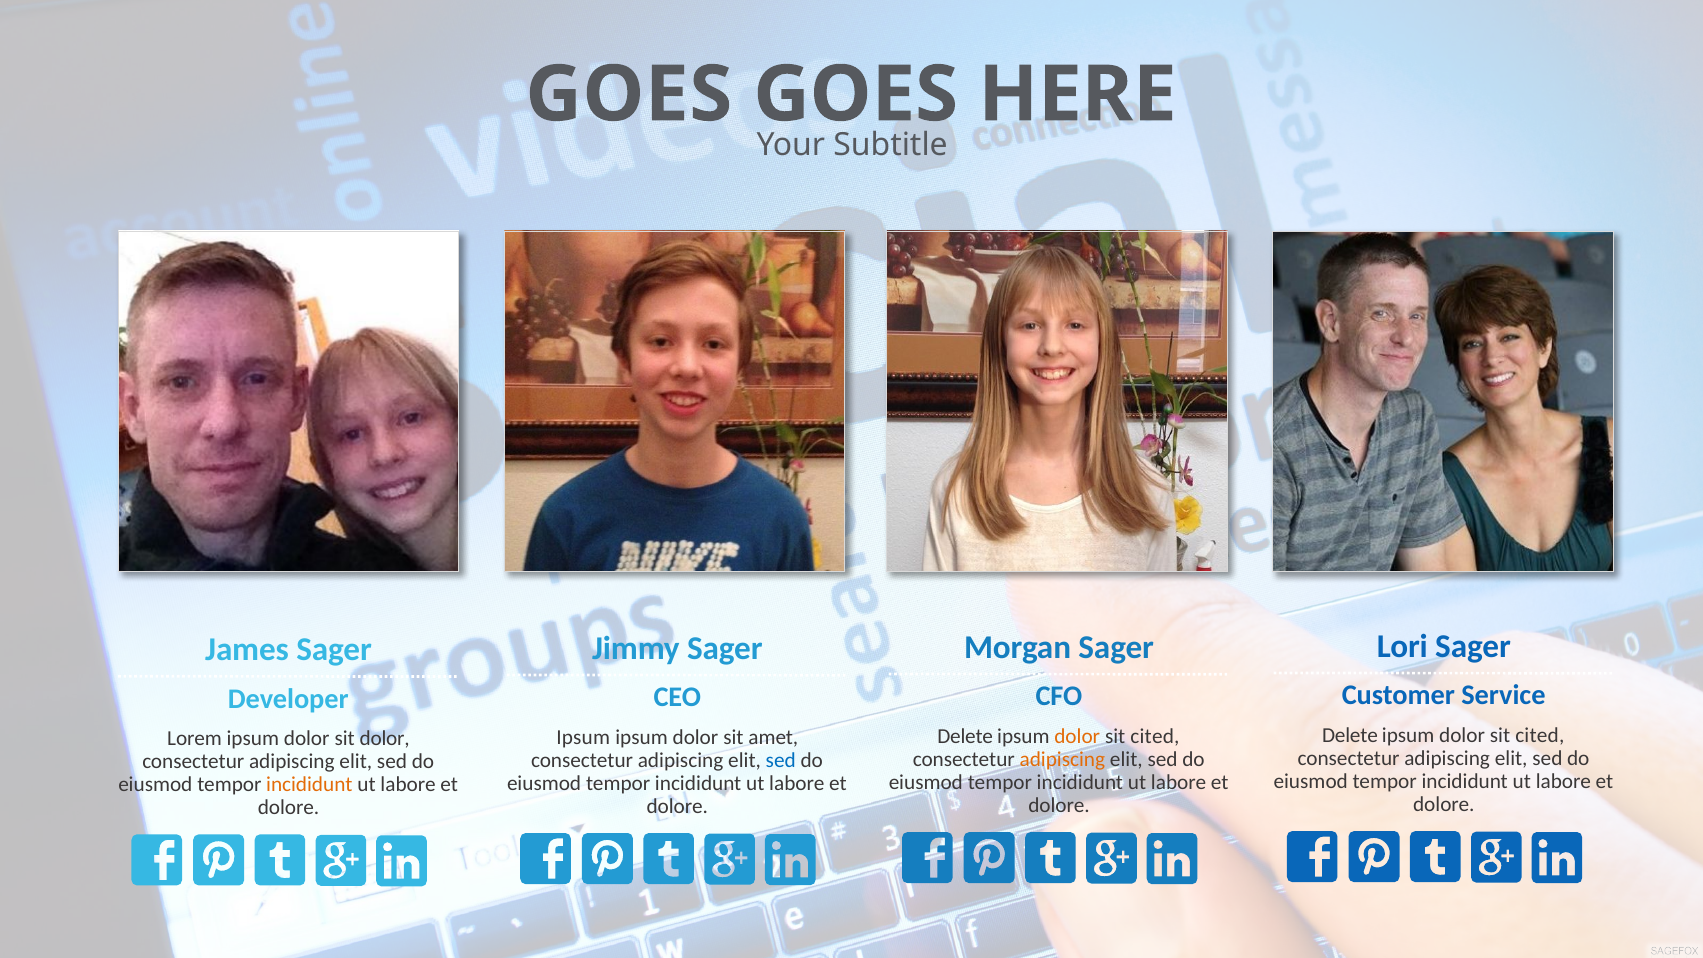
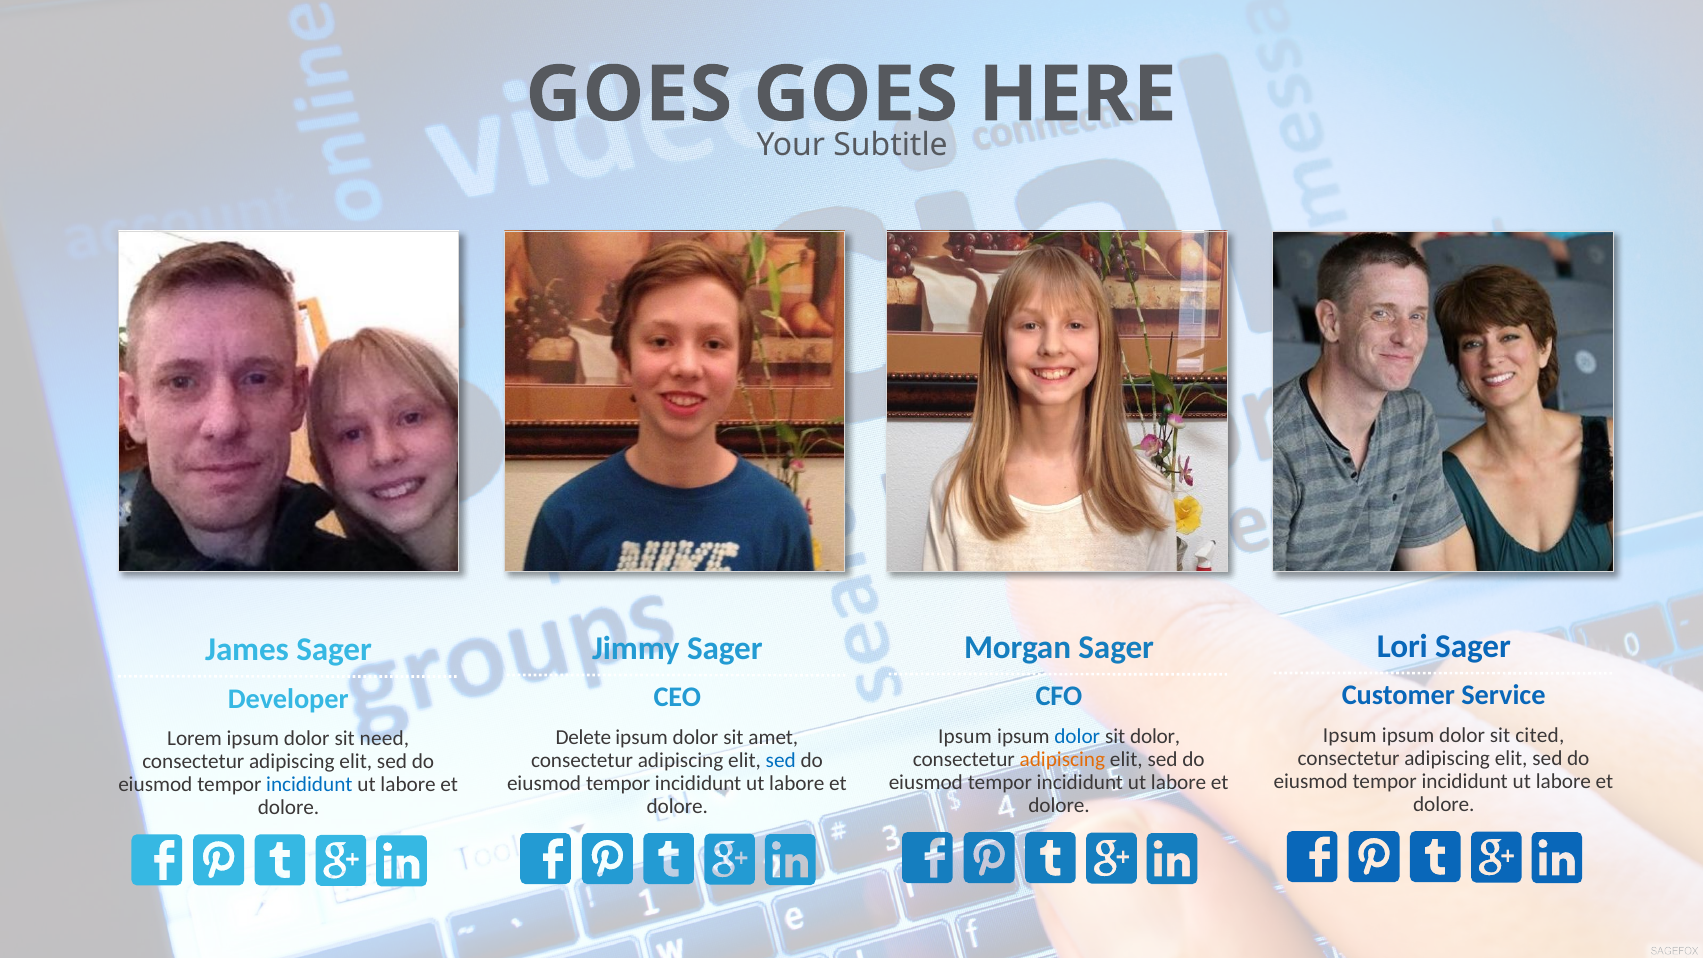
Delete at (1350, 736): Delete -> Ipsum
Delete at (965, 737): Delete -> Ipsum
dolor at (1077, 737) colour: orange -> blue
cited at (1155, 737): cited -> dolor
Ipsum at (583, 738): Ipsum -> Delete
sit dolor: dolor -> need
incididunt at (309, 785) colour: orange -> blue
